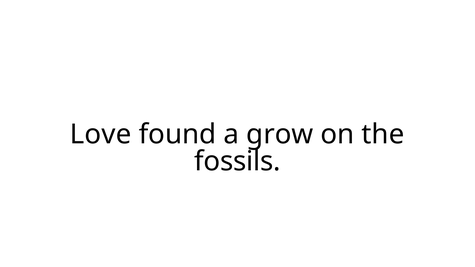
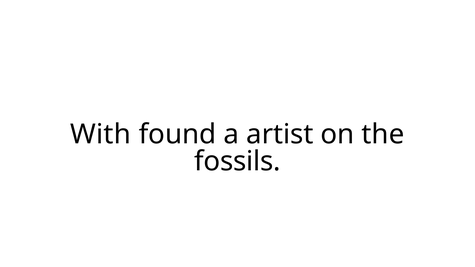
Love: Love -> With
grow: grow -> artist
